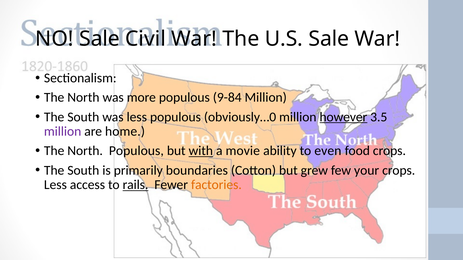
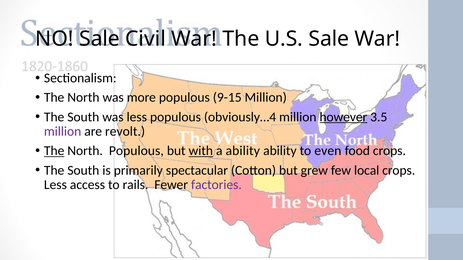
9-84: 9-84 -> 9-15
obviously…0: obviously…0 -> obviously…4
home: home -> revolt
The at (54, 151) underline: none -> present
a movie: movie -> ability
boundaries: boundaries -> spectacular
your: your -> local
rails underline: present -> none
factories colour: orange -> purple
